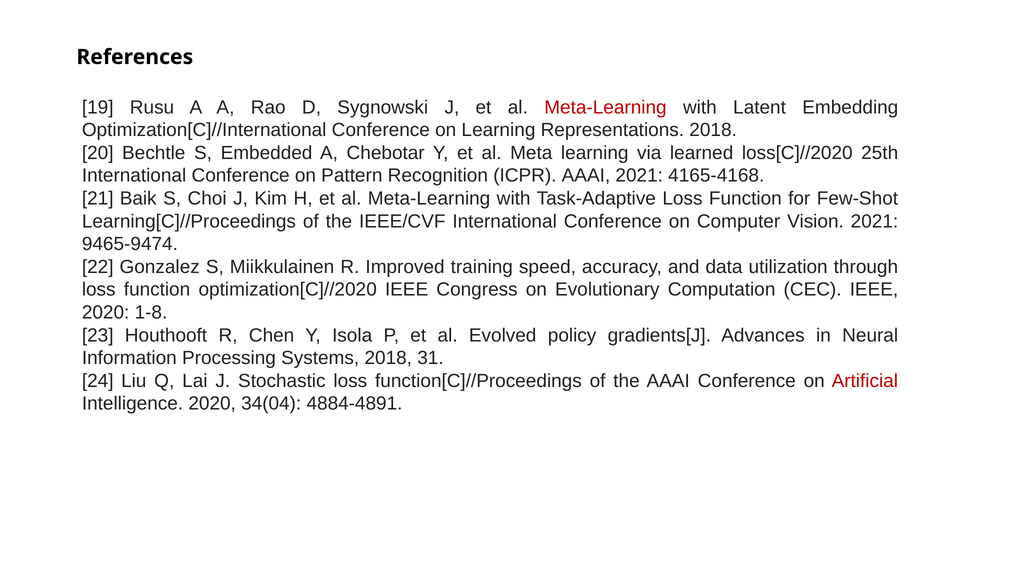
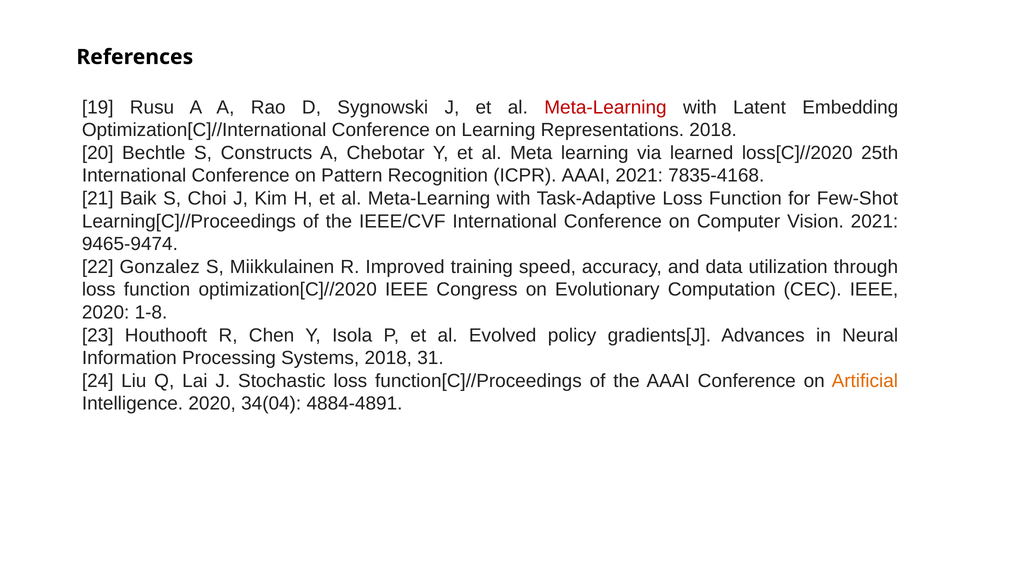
Embedded: Embedded -> Constructs
4165-4168: 4165-4168 -> 7835-4168
Artificial colour: red -> orange
